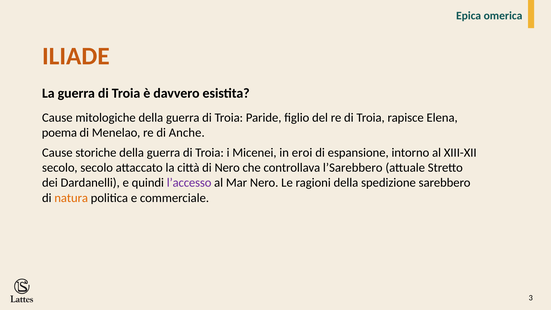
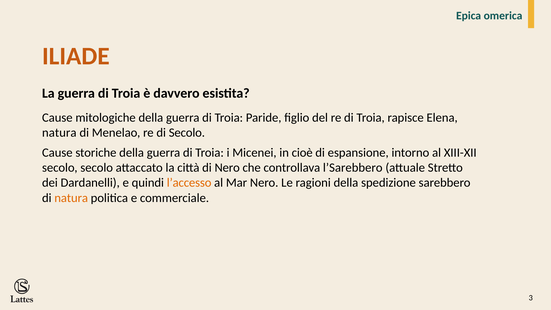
poema at (59, 133): poema -> natura
di Anche: Anche -> Secolo
eroi: eroi -> cioè
l’accesso colour: purple -> orange
